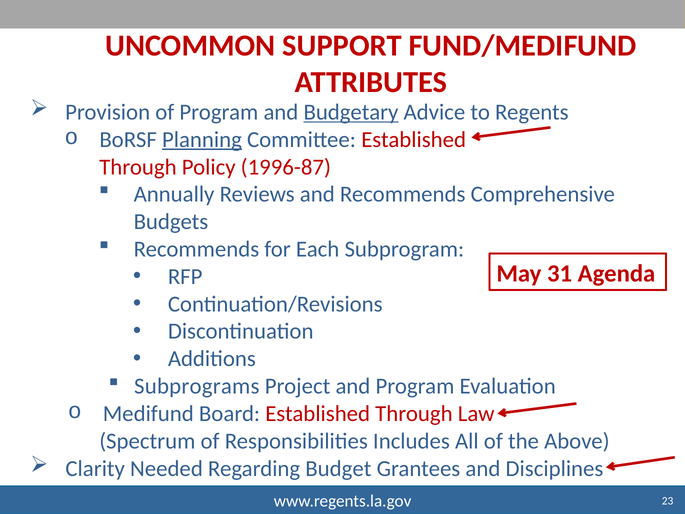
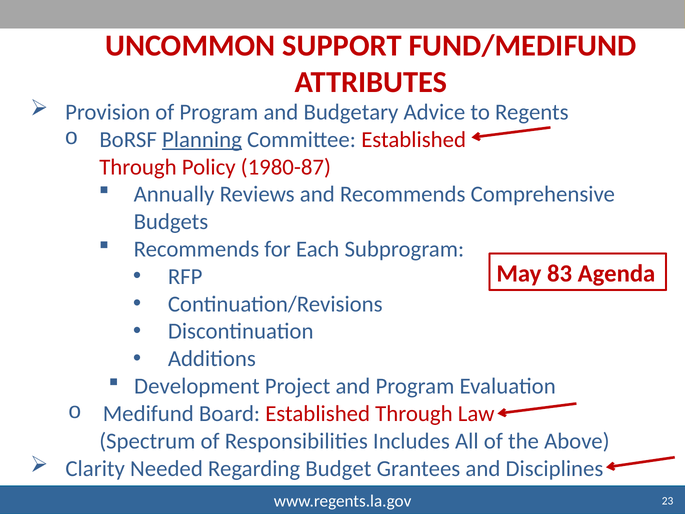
Budgetary underline: present -> none
1996-87: 1996-87 -> 1980-87
31: 31 -> 83
Subprograms: Subprograms -> Development
